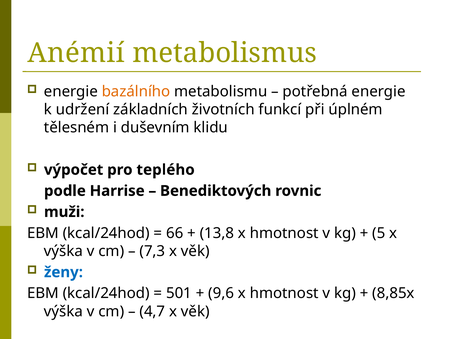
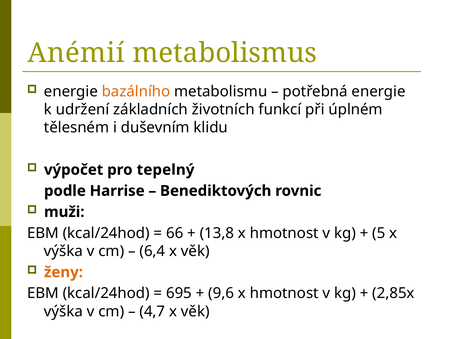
teplého: teplého -> tepelný
7,3: 7,3 -> 6,4
ženy colour: blue -> orange
501: 501 -> 695
8,85x: 8,85x -> 2,85x
